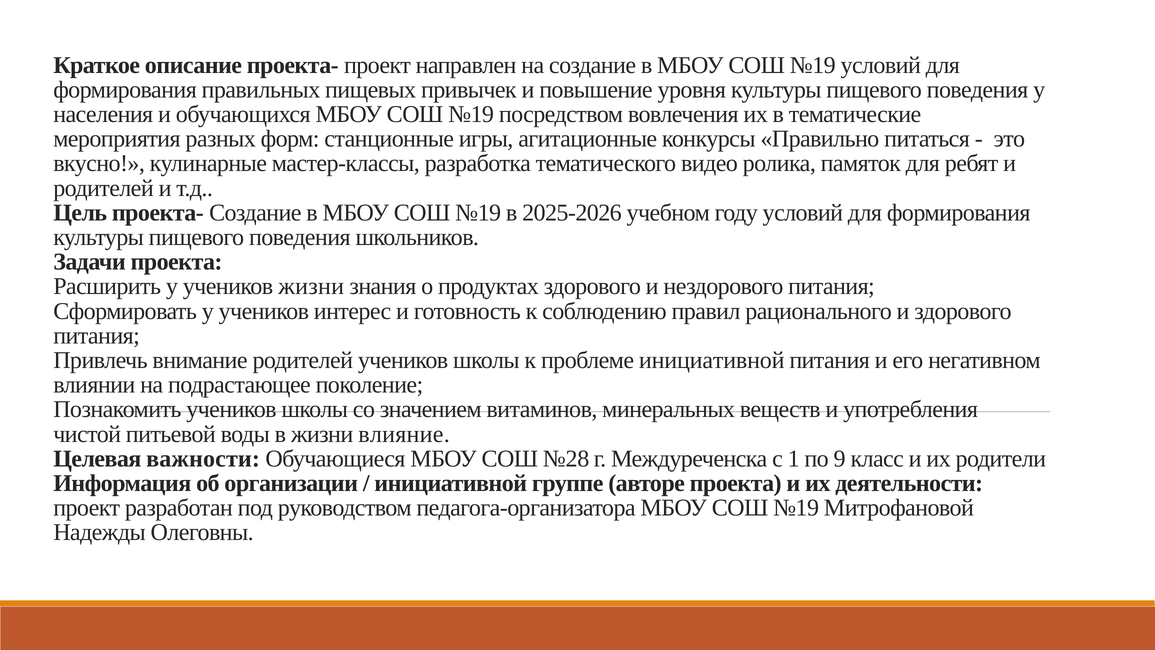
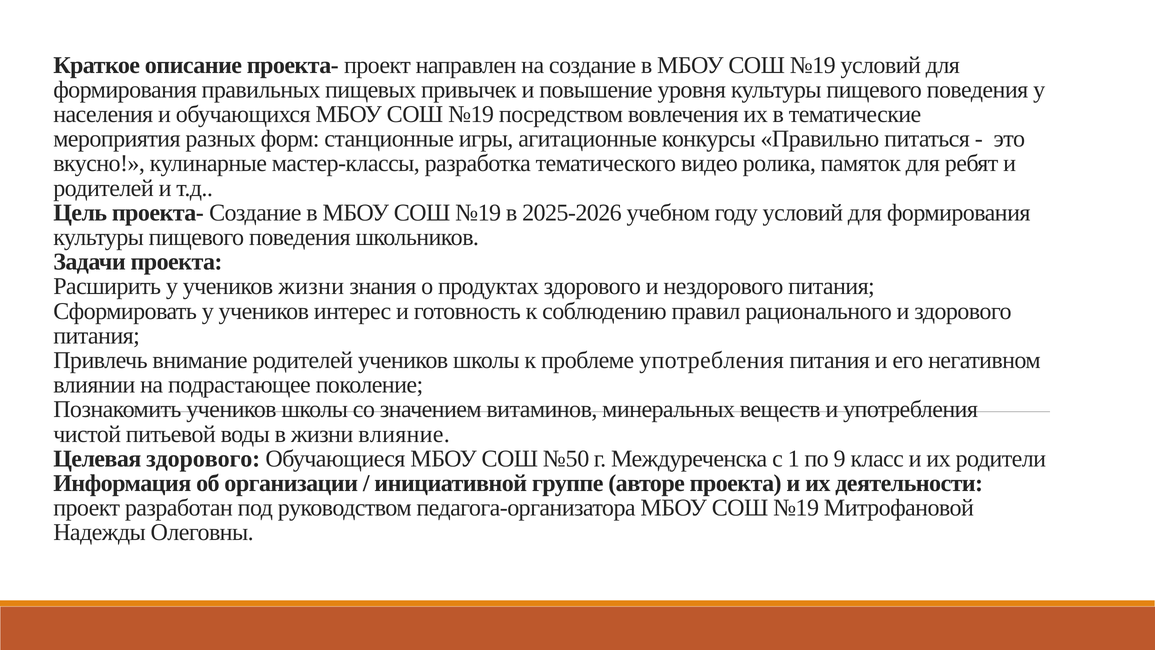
проблеме инициативной: инициативной -> употребления
Целевая важности: важности -> здорового
№28: №28 -> №50
